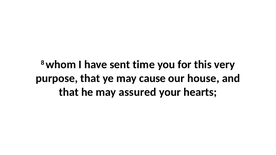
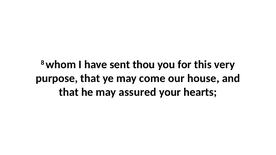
time: time -> thou
cause: cause -> come
